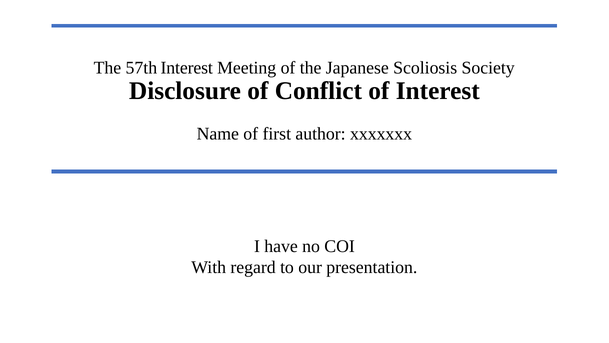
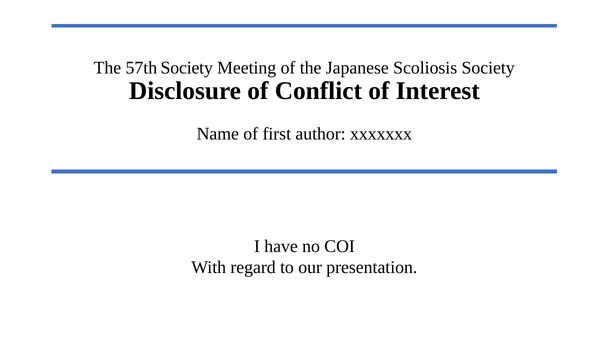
57th Interest: Interest -> Society
